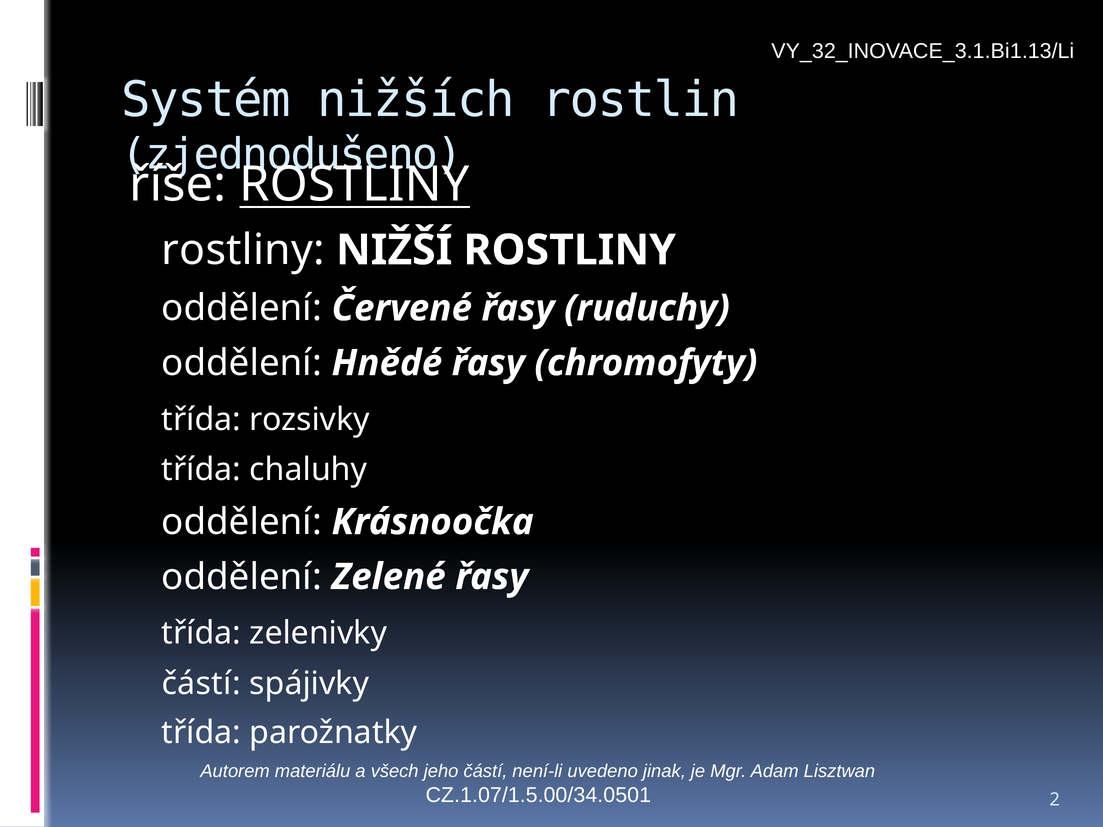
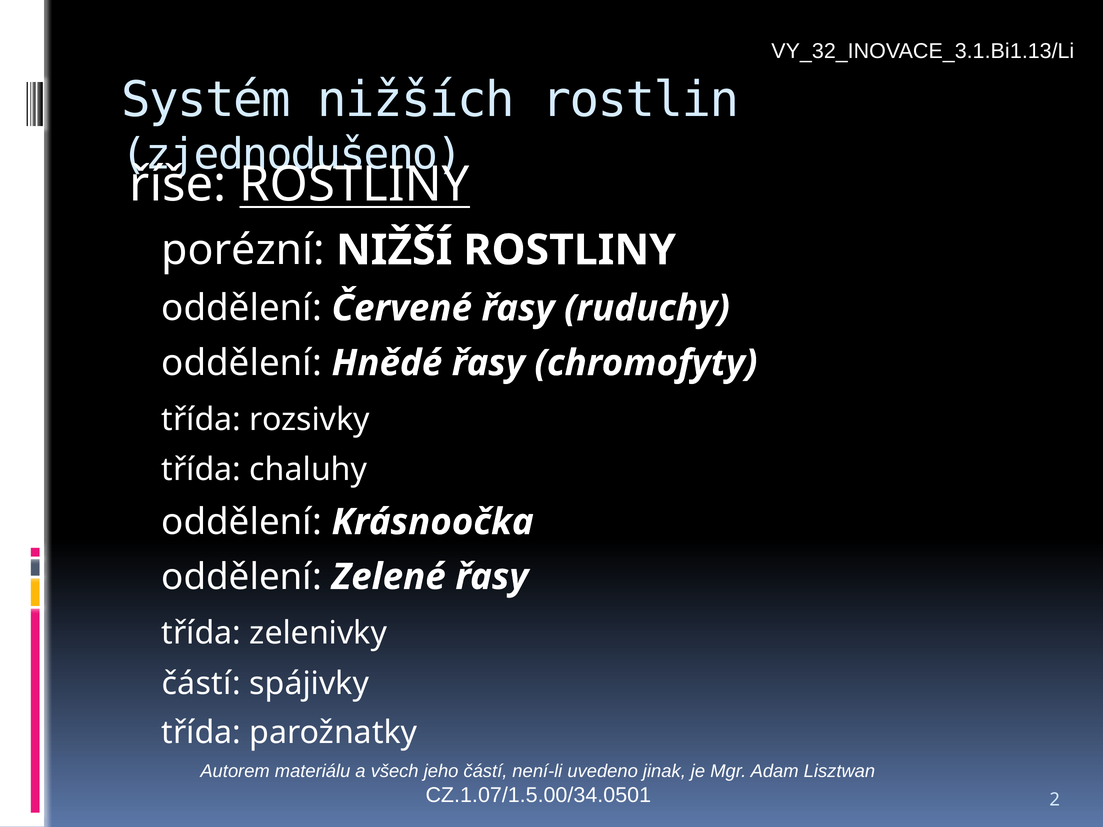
rostliny at (243, 250): rostliny -> porézní
